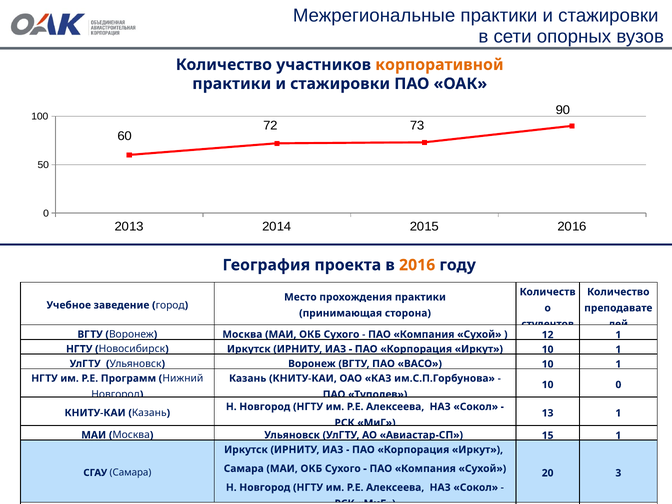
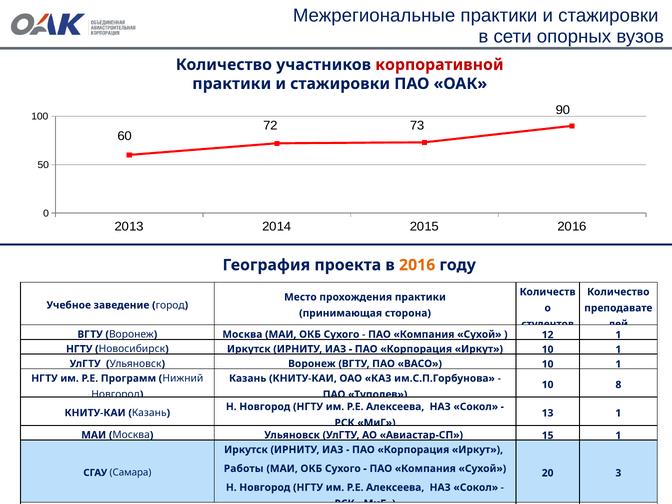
корпоративной colour: orange -> red
10 0: 0 -> 8
Самара at (244, 469): Самара -> Работы
